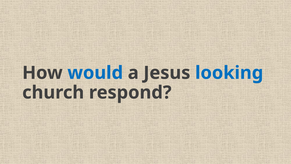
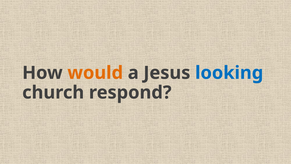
would colour: blue -> orange
